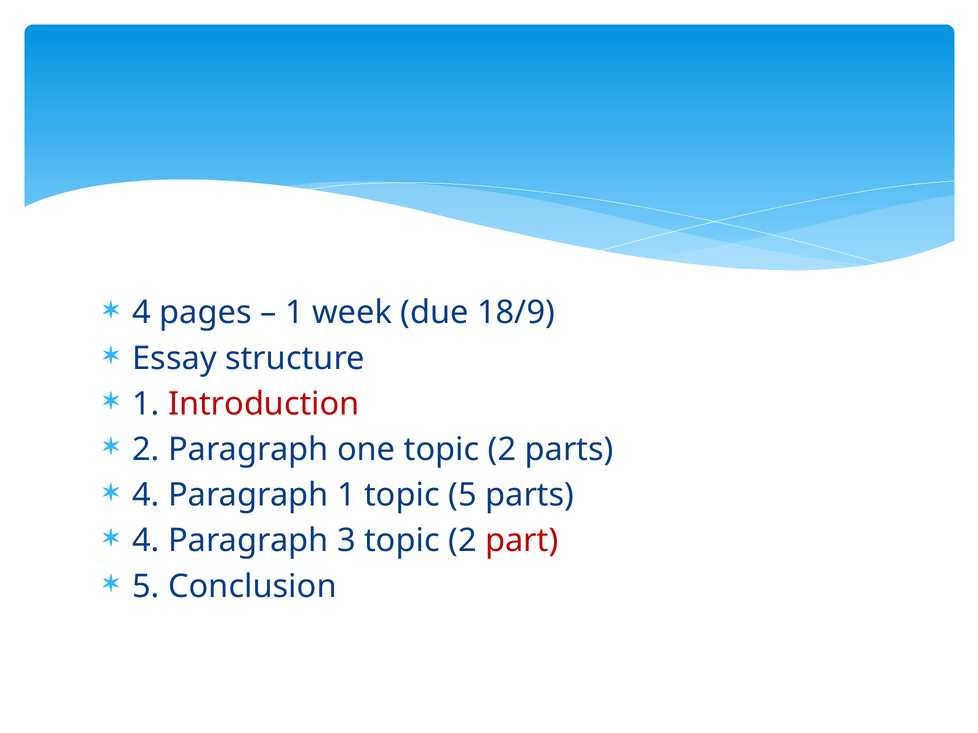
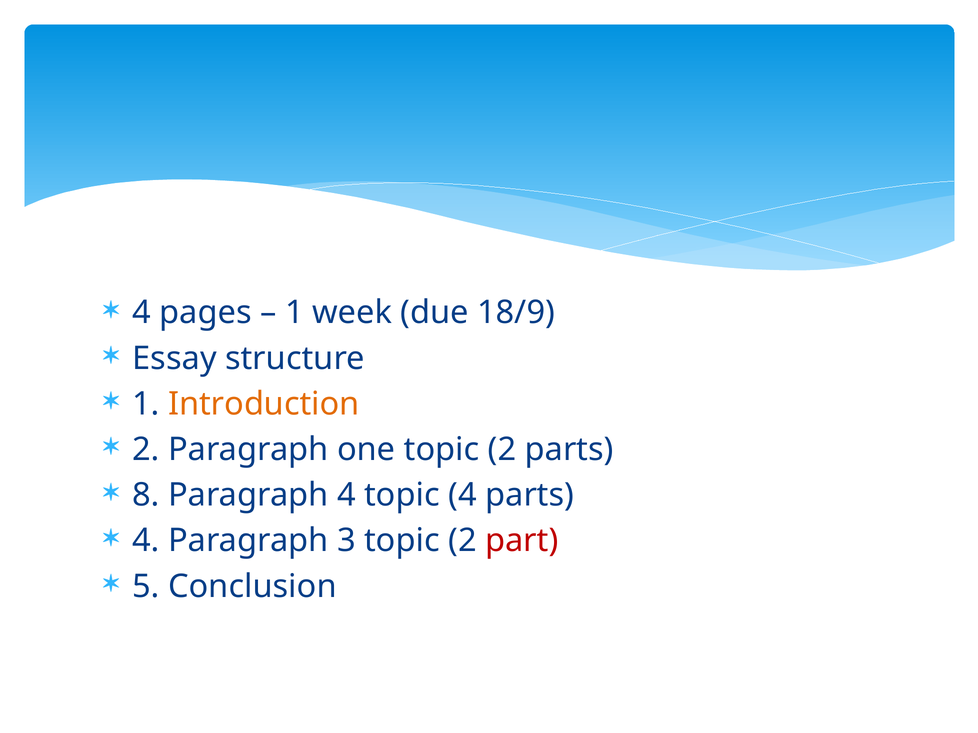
Introduction colour: red -> orange
4 at (146, 495): 4 -> 8
Paragraph 1: 1 -> 4
topic 5: 5 -> 4
